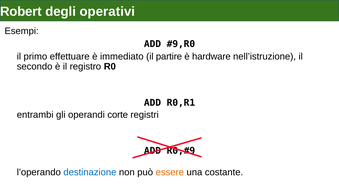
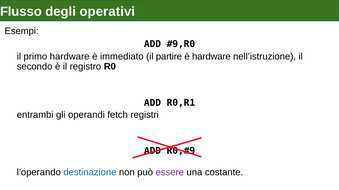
Robert: Robert -> Flusso
primo effettuare: effettuare -> hardware
corte: corte -> fetch
essere colour: orange -> purple
